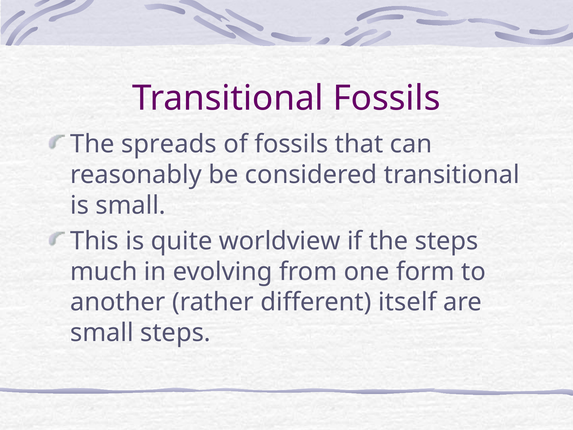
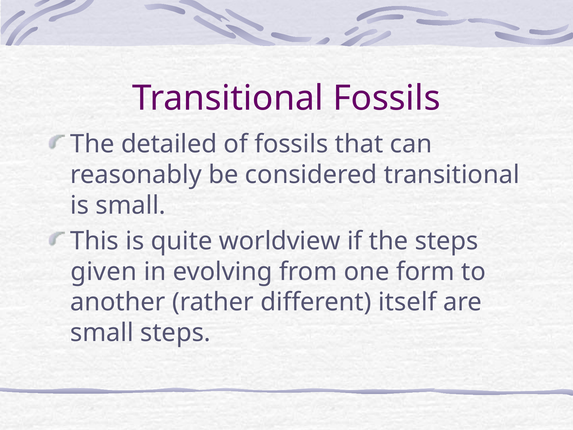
spreads: spreads -> detailed
much: much -> given
